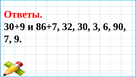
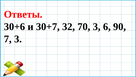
30+9: 30+9 -> 30+6
86+7: 86+7 -> 30+7
30: 30 -> 70
7 9: 9 -> 3
